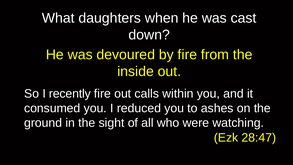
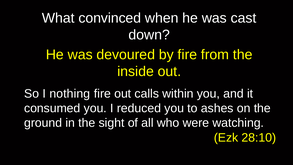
daughters: daughters -> convinced
recently: recently -> nothing
28:47: 28:47 -> 28:10
